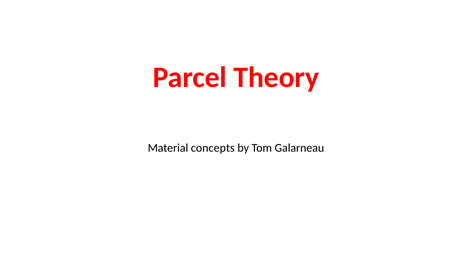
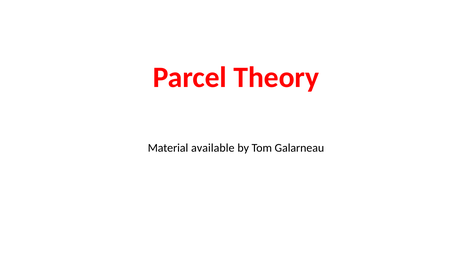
concepts: concepts -> available
